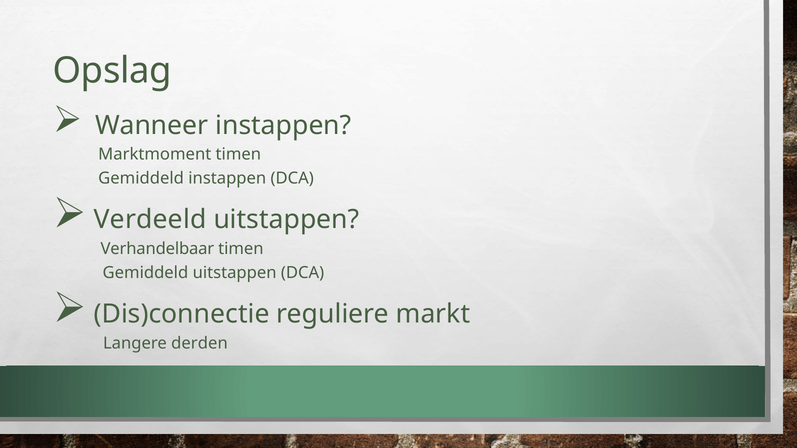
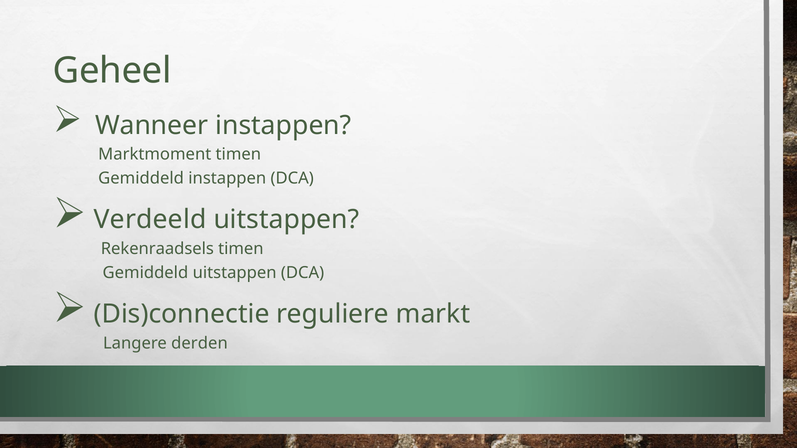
Opslag: Opslag -> Geheel
Verhandelbaar: Verhandelbaar -> Rekenraadsels
